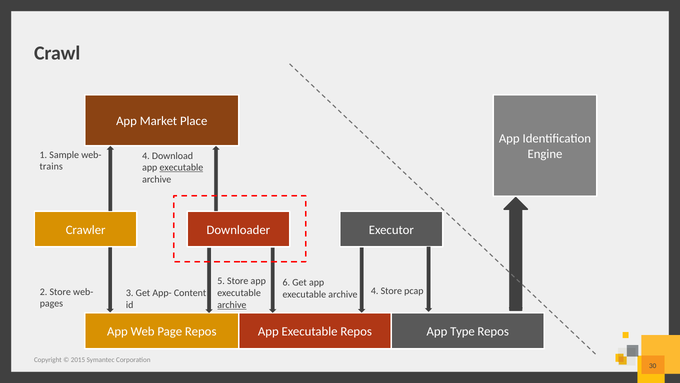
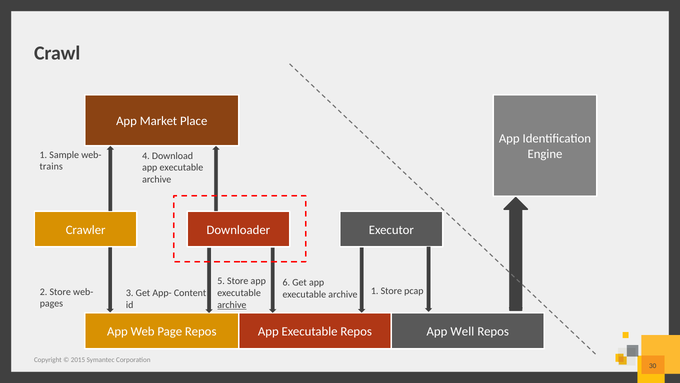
executable at (181, 167) underline: present -> none
archive 4: 4 -> 1
Type: Type -> Well
